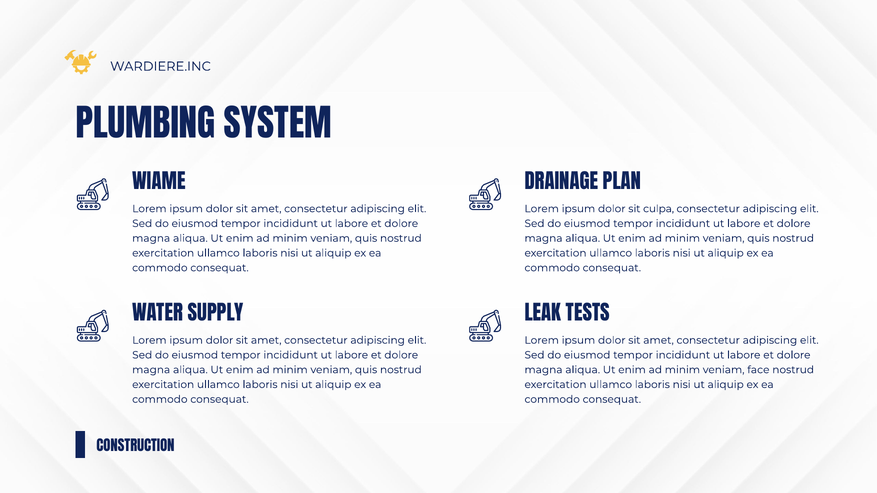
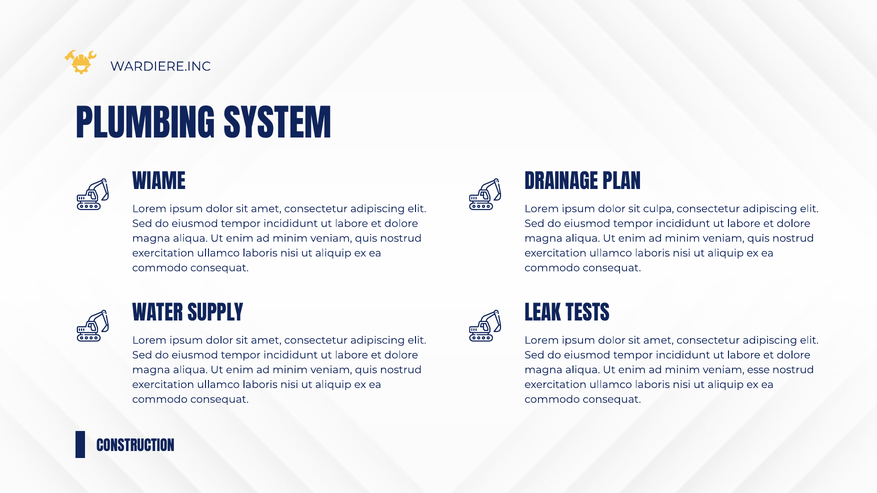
face: face -> esse
